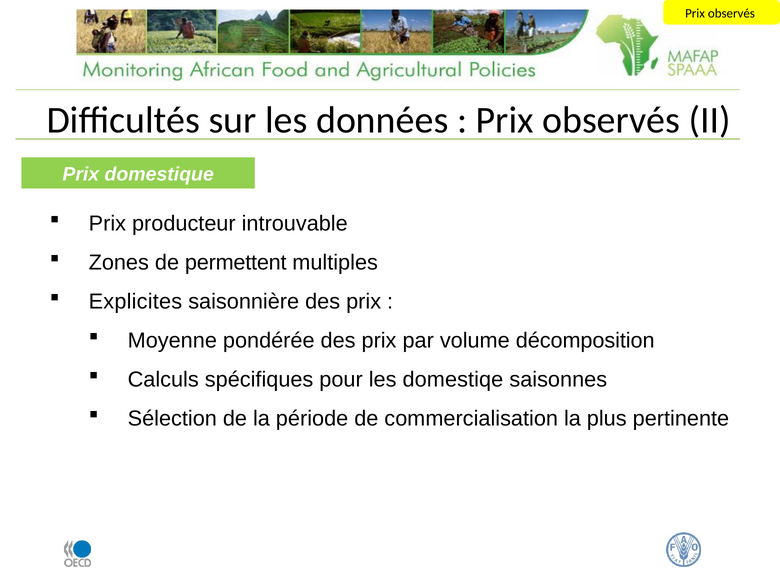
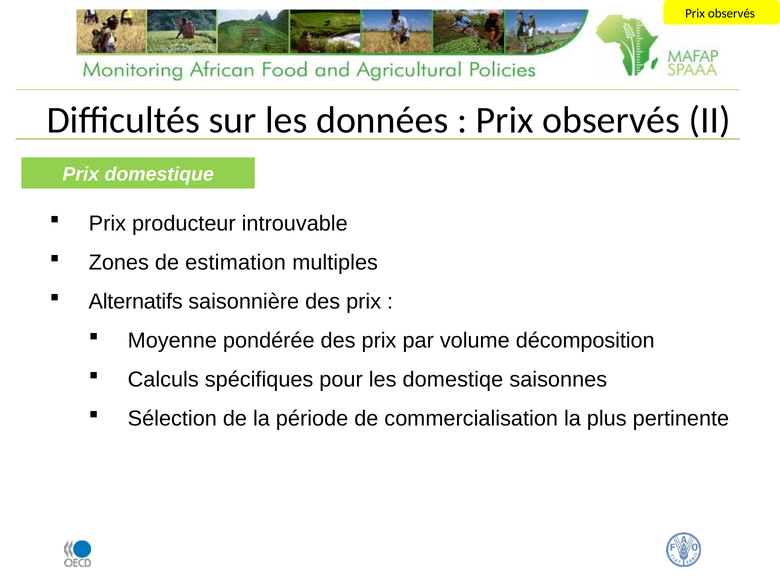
permettent: permettent -> estimation
Explicites: Explicites -> Alternatifs
